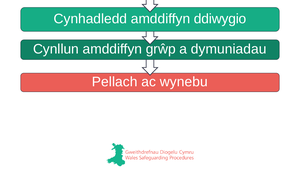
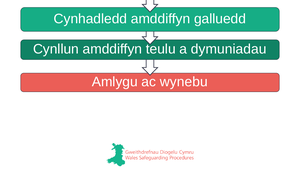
ddiwygio: ddiwygio -> galluedd
grŵp: grŵp -> teulu
Pellach: Pellach -> Amlygu
